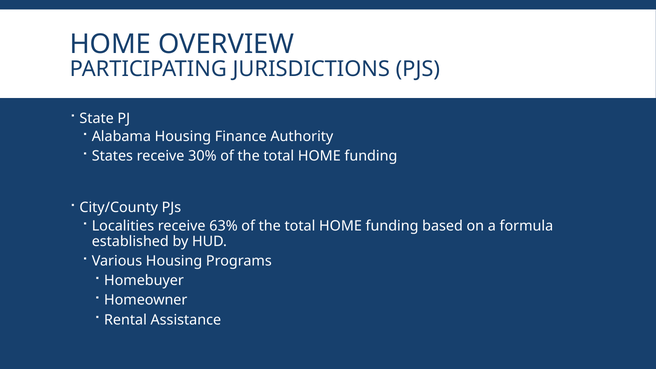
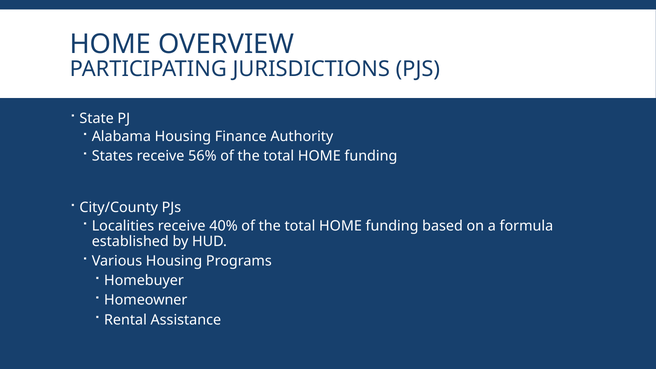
30%: 30% -> 56%
63%: 63% -> 40%
